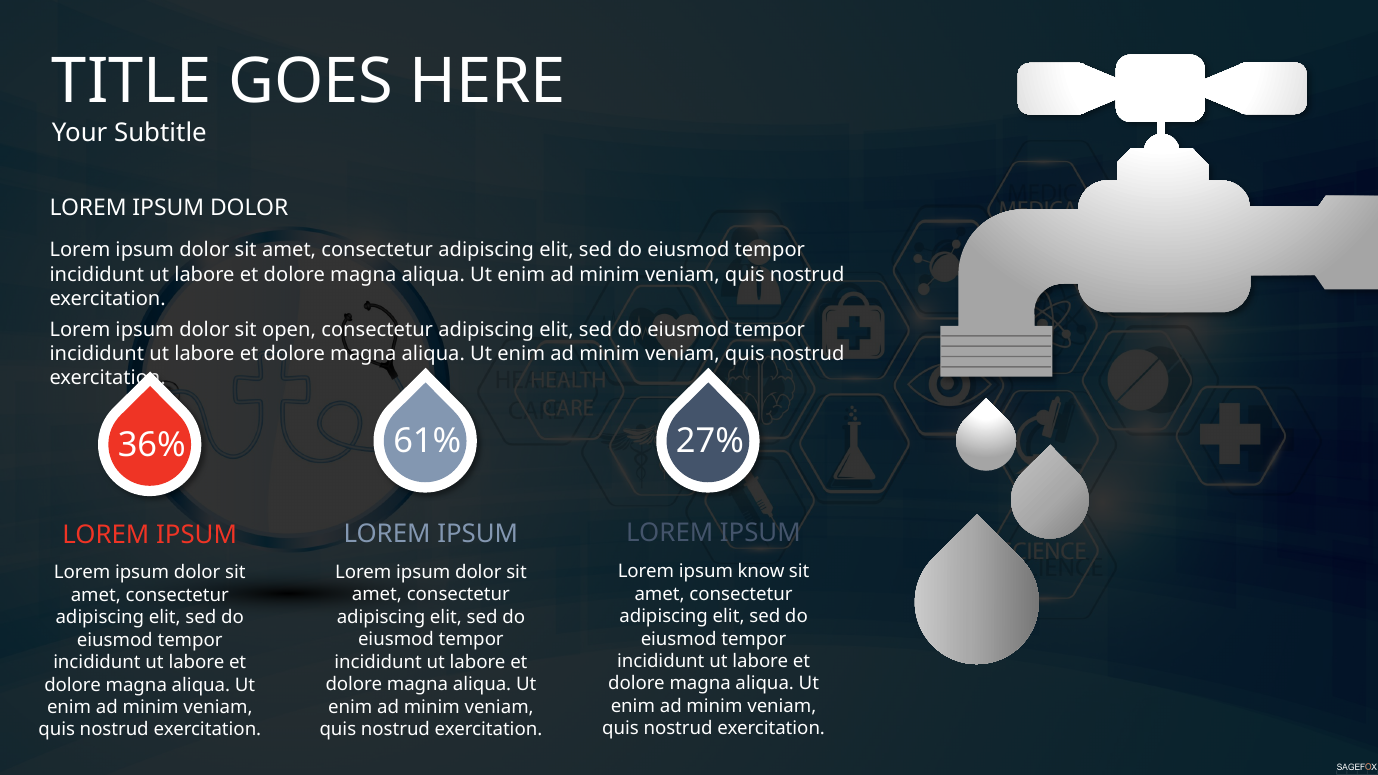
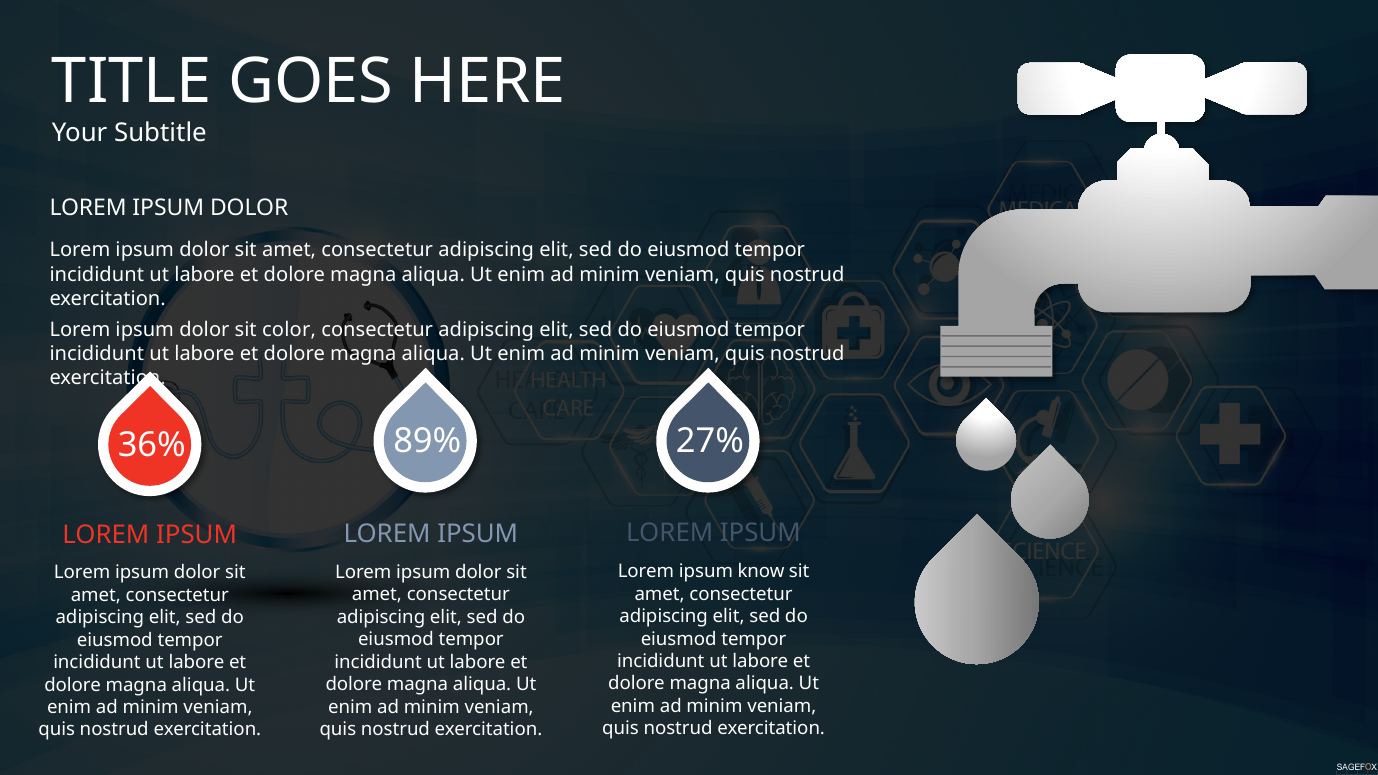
open: open -> color
61%: 61% -> 89%
